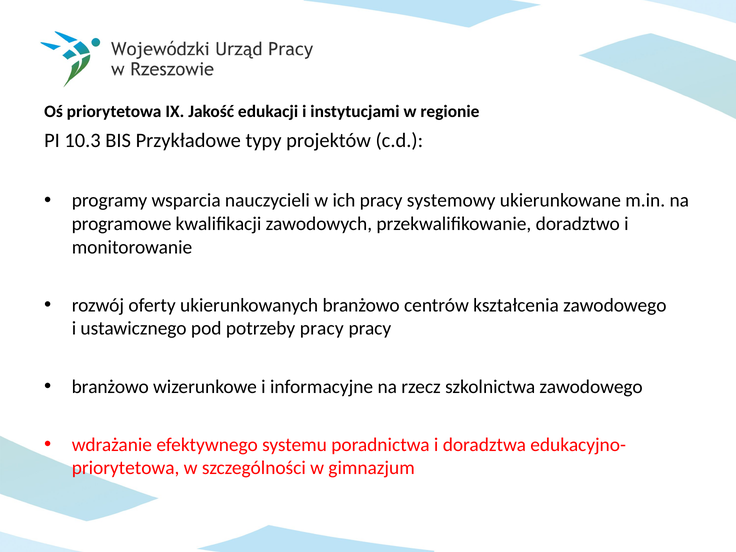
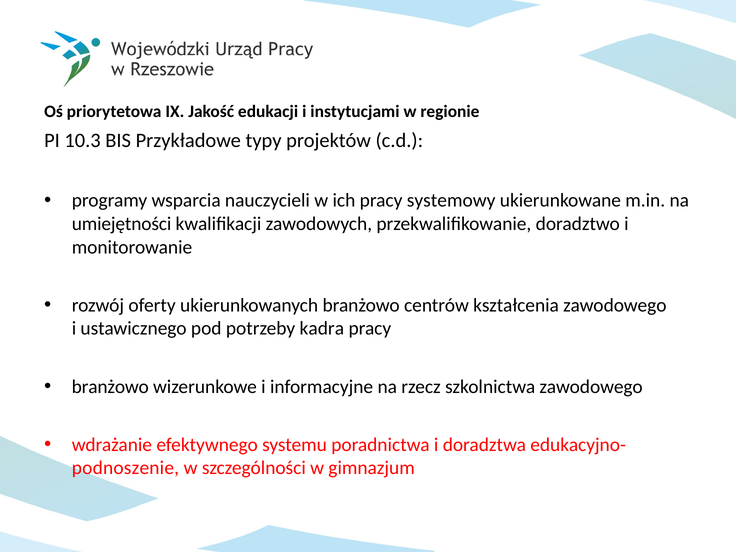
programowe: programowe -> umiejętności
potrzeby pracy: pracy -> kadra
priorytetowa at (126, 468): priorytetowa -> podnoszenie
